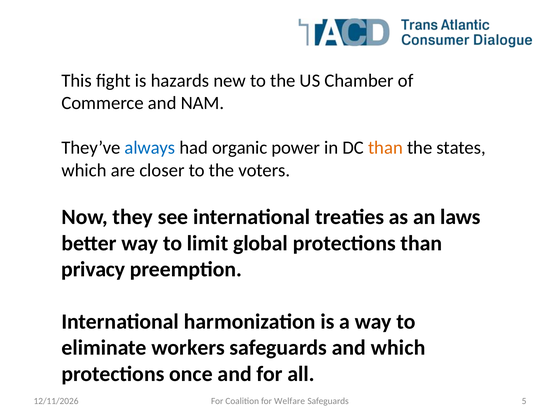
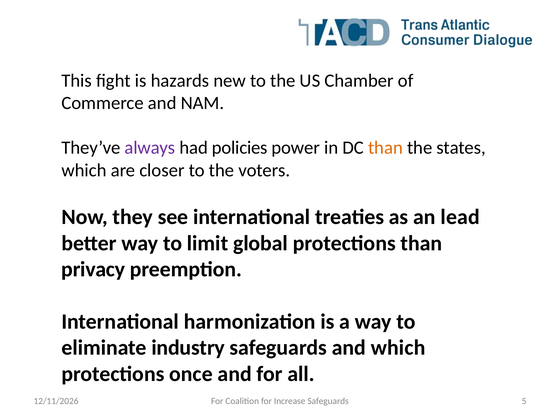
always colour: blue -> purple
organic: organic -> policies
laws: laws -> lead
workers: workers -> industry
Welfare: Welfare -> Increase
